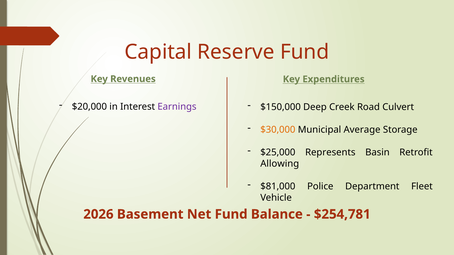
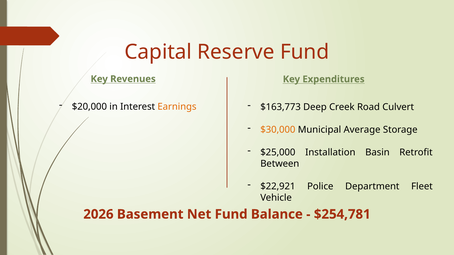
Earnings colour: purple -> orange
$150,000: $150,000 -> $163,773
Represents: Represents -> Installation
Allowing: Allowing -> Between
$81,000: $81,000 -> $22,921
